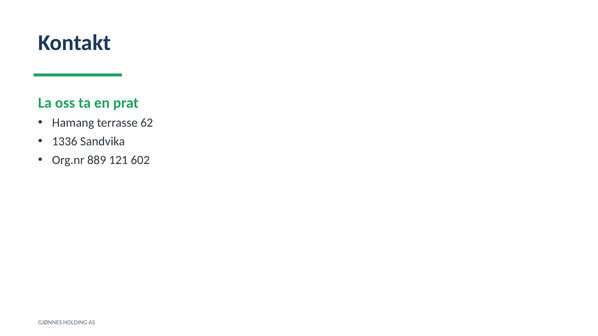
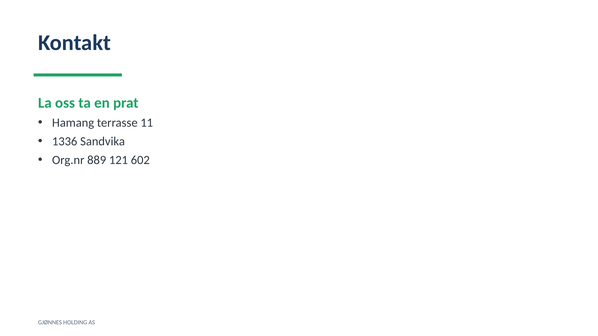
62: 62 -> 11
